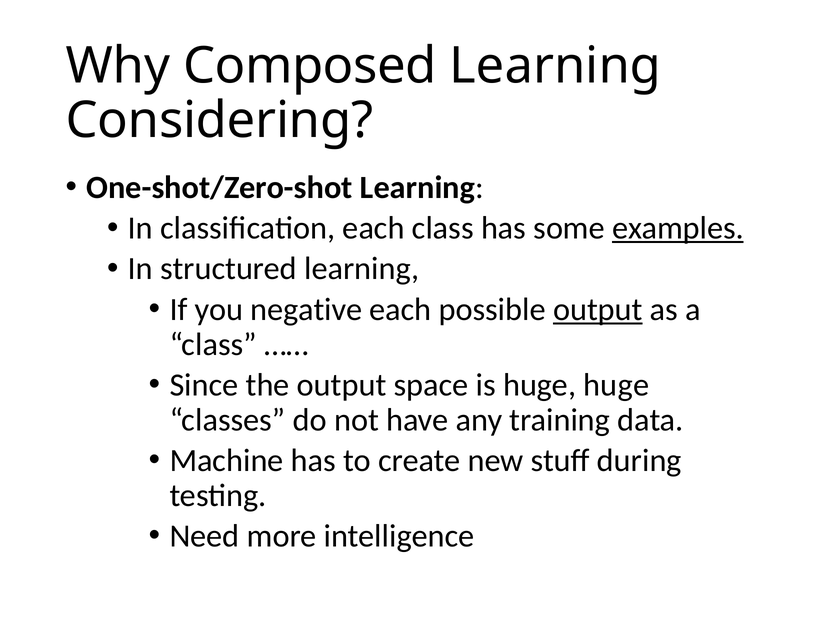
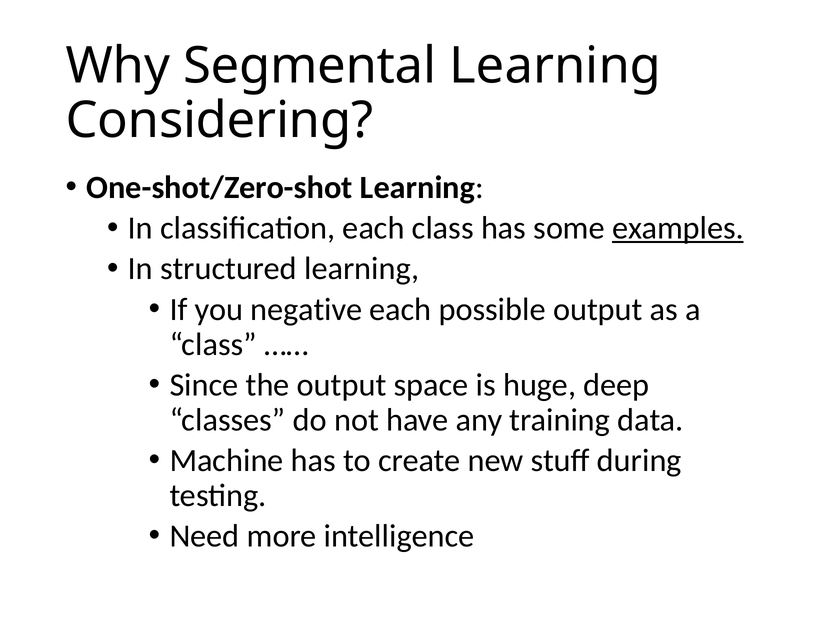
Composed: Composed -> Segmental
output at (598, 309) underline: present -> none
huge huge: huge -> deep
